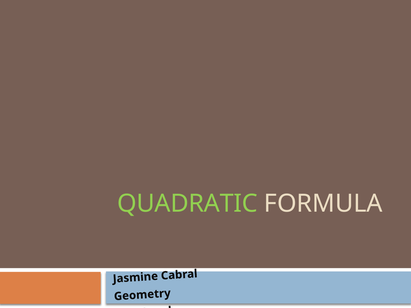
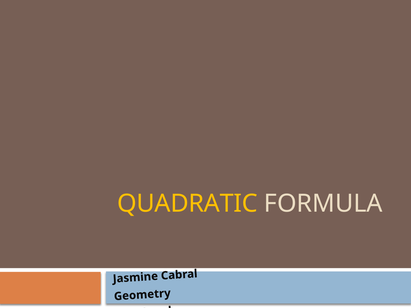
QUADRATIC colour: light green -> yellow
